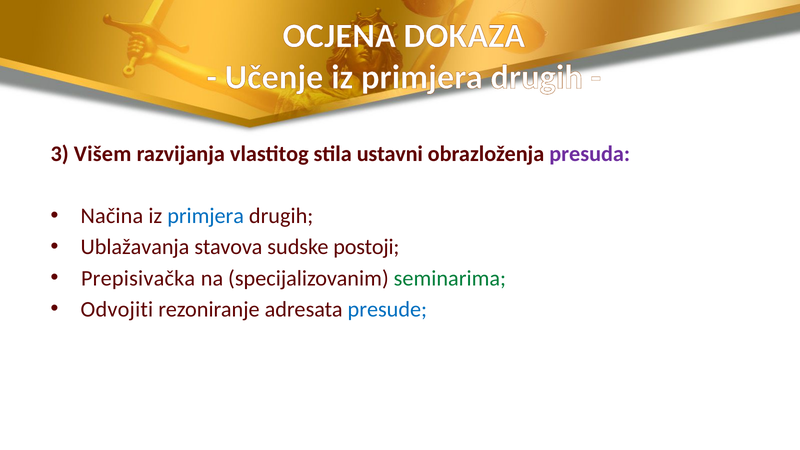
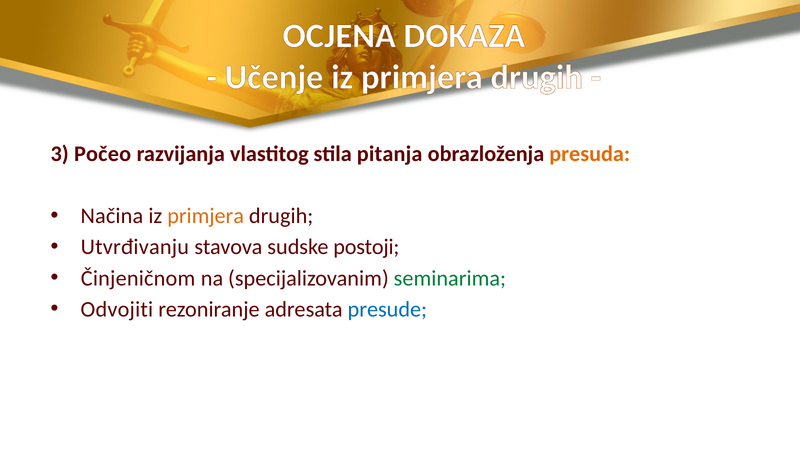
Višem: Višem -> Počeo
ustavni: ustavni -> pitanja
presuda colour: purple -> orange
primjera at (206, 216) colour: blue -> orange
Ublažavanja: Ublažavanja -> Utvrđivanju
Prepisivačka: Prepisivačka -> Činjeničnom
